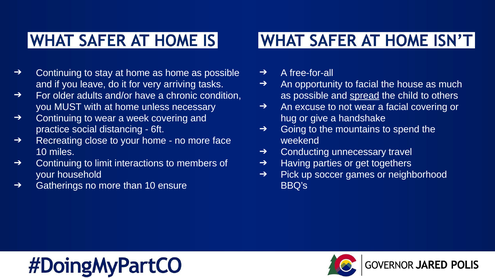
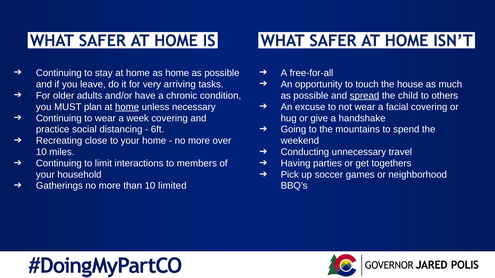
to facial: facial -> touch
with: with -> plan
home at (127, 107) underline: none -> present
face: face -> over
ensure: ensure -> limited
